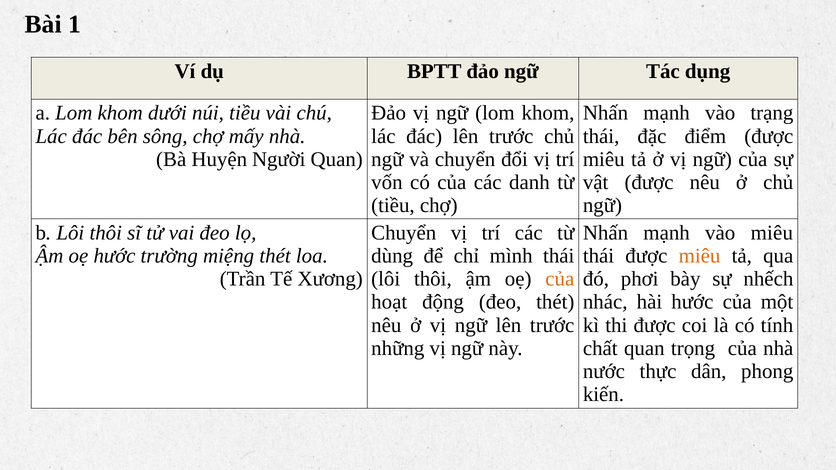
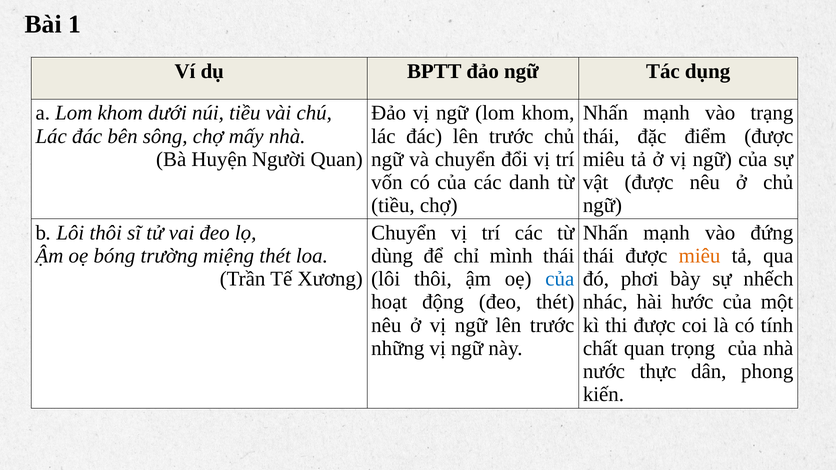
vào miêu: miêu -> đứng
oẹ hước: hước -> bóng
của at (560, 279) colour: orange -> blue
